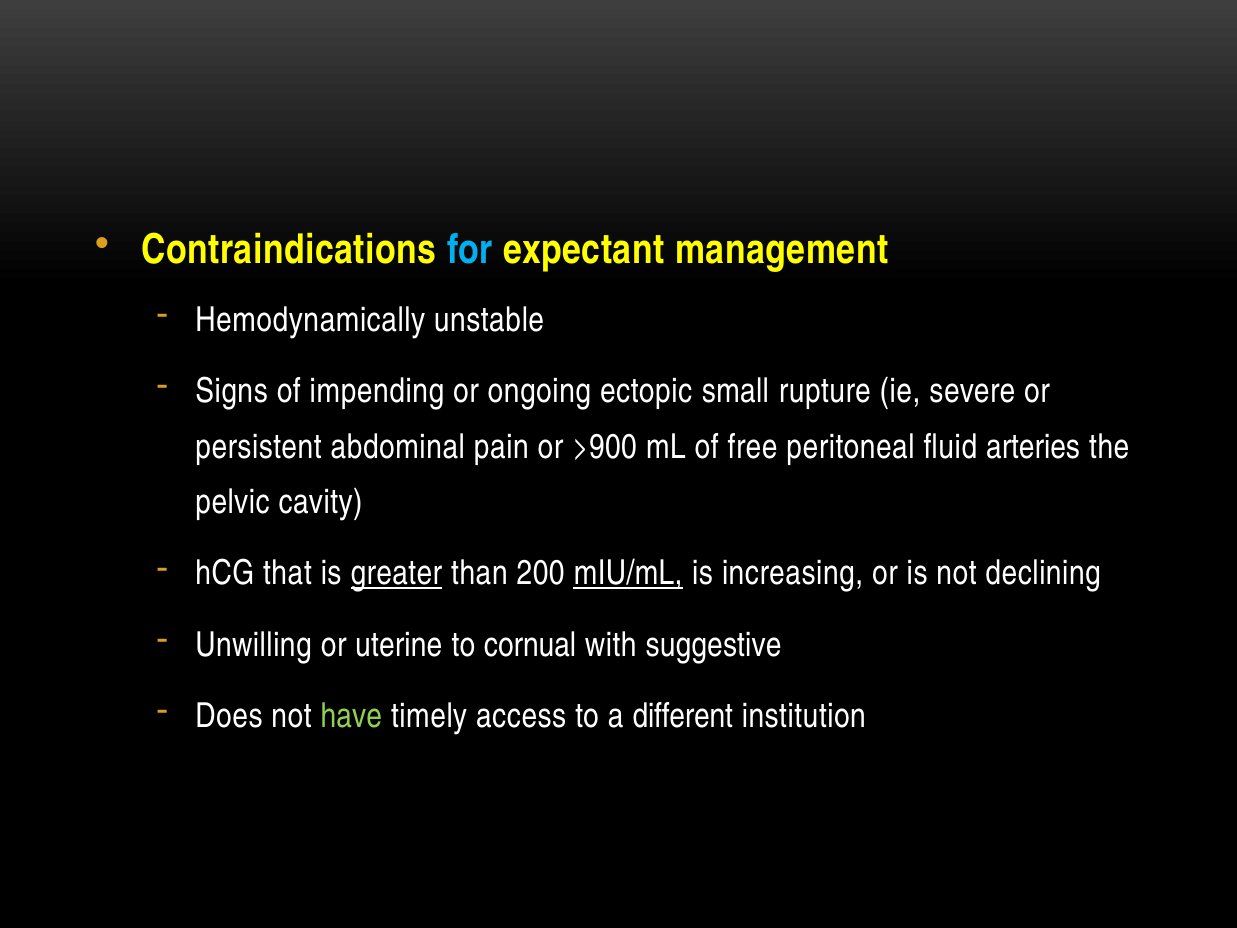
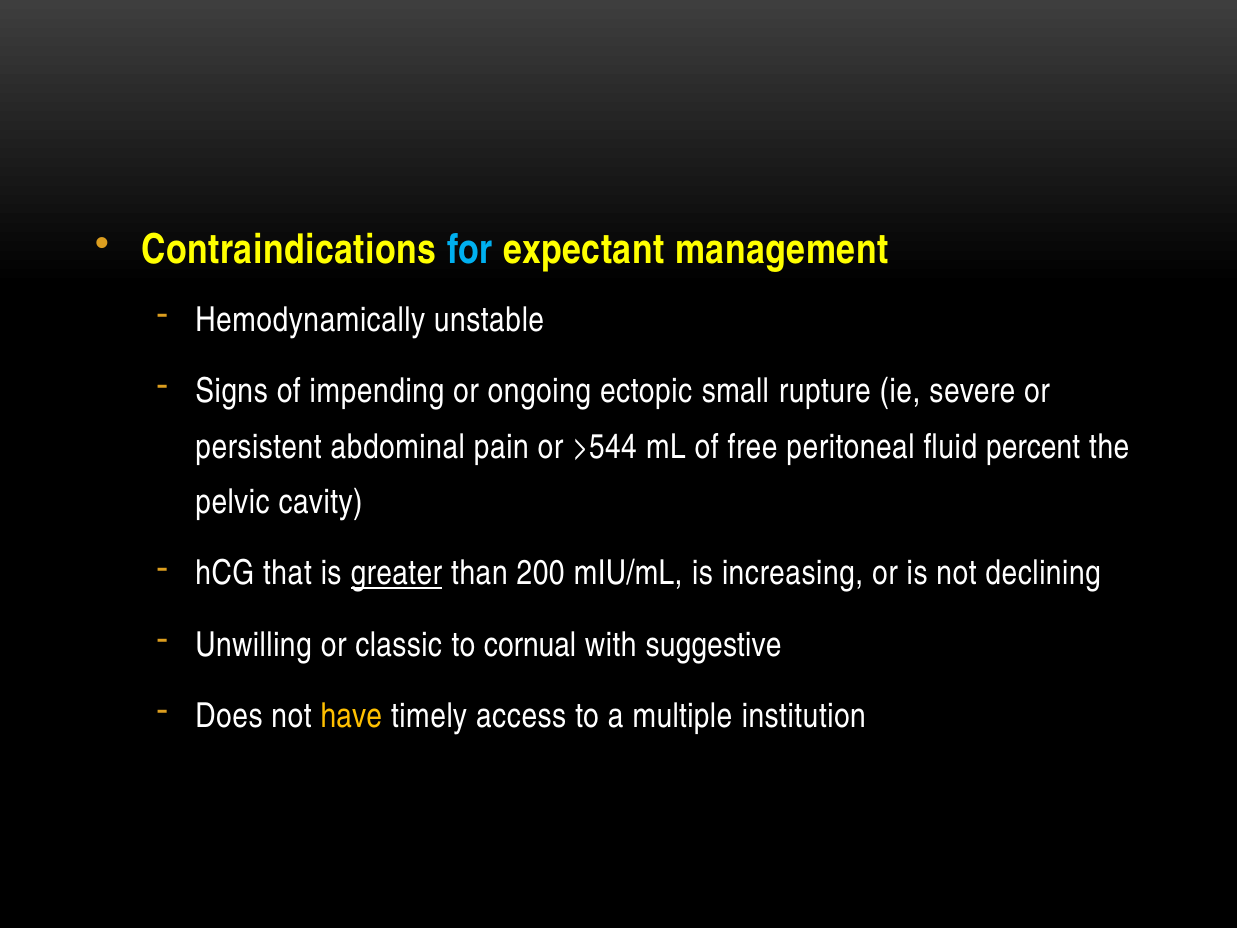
>900: >900 -> >544
arteries: arteries -> percent
mIU/mL underline: present -> none
uterine: uterine -> classic
have colour: light green -> yellow
different: different -> multiple
